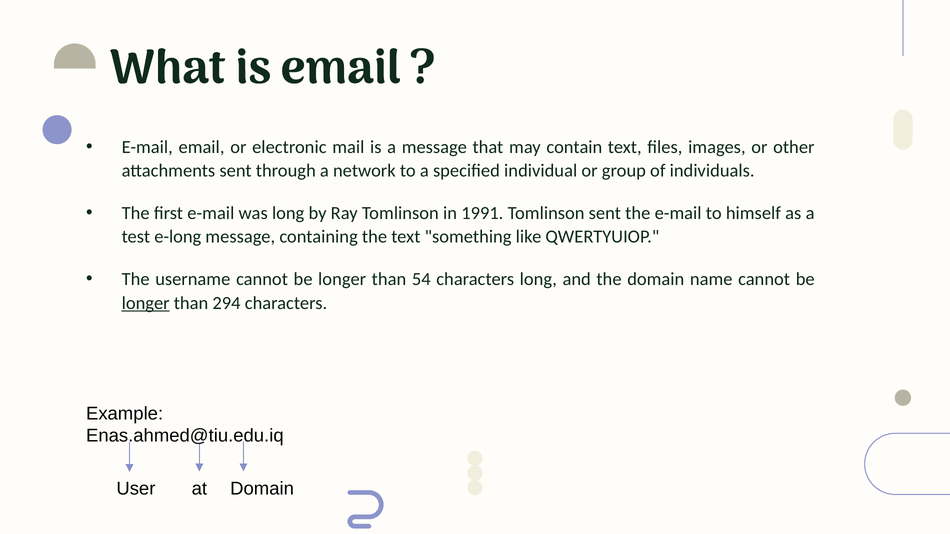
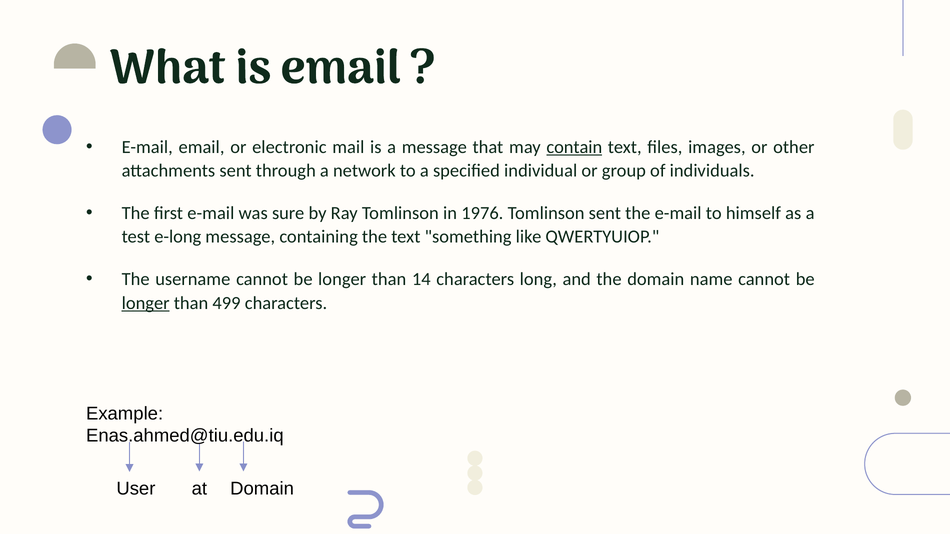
contain underline: none -> present
was long: long -> sure
1991: 1991 -> 1976
54: 54 -> 14
294: 294 -> 499
